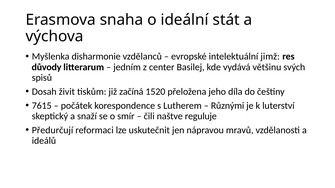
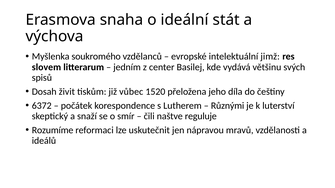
disharmonie: disharmonie -> soukromého
důvody: důvody -> slovem
začíná: začíná -> vůbec
7615: 7615 -> 6372
Předurčují: Předurčují -> Rozumíme
